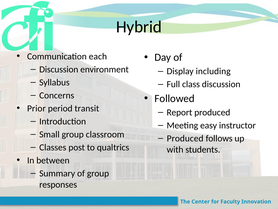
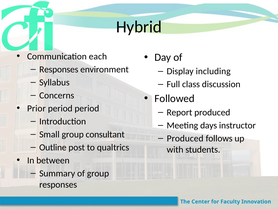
Discussion at (59, 69): Discussion -> Responses
period transit: transit -> period
easy: easy -> days
classroom: classroom -> consultant
Classes: Classes -> Outline
